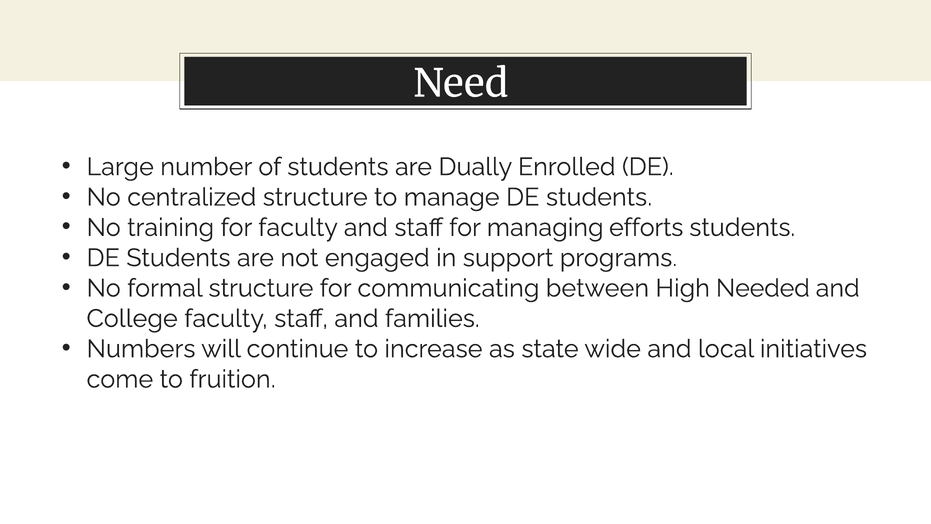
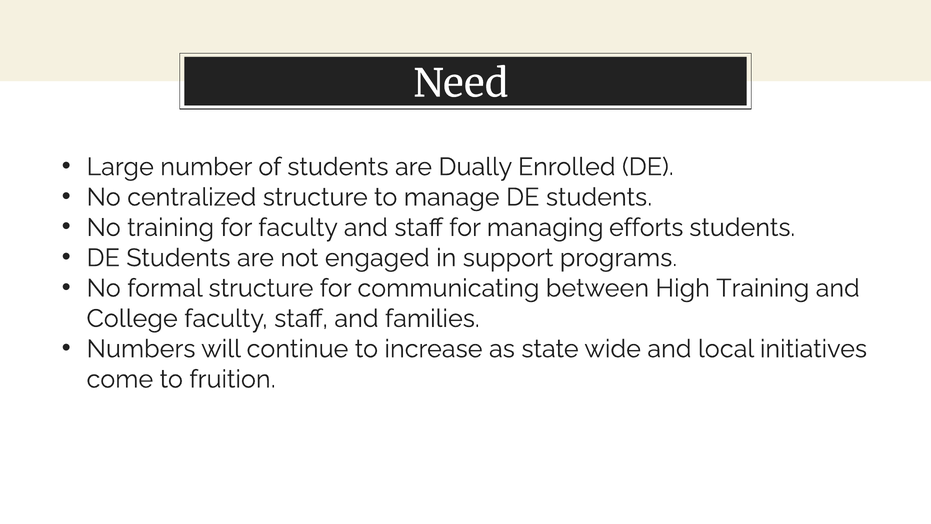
High Needed: Needed -> Training
